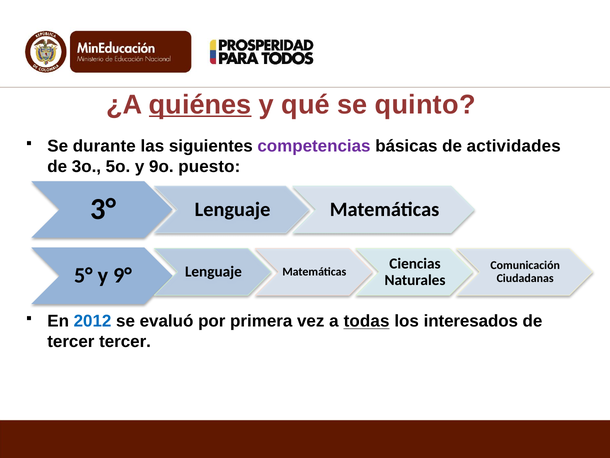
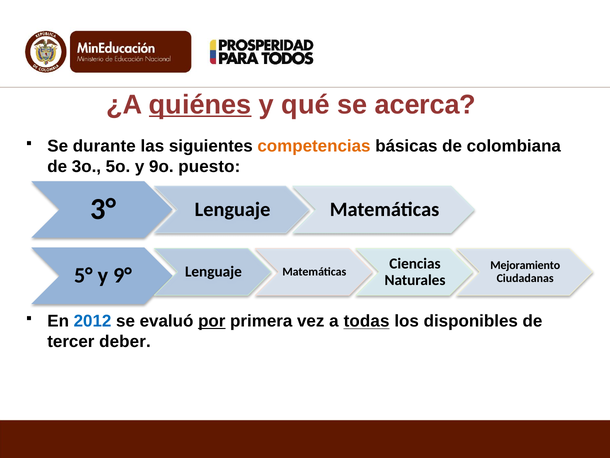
quinto: quinto -> acerca
competencias colour: purple -> orange
actividades: actividades -> colombiana
Comunicación: Comunicación -> Mejoramiento
por underline: none -> present
interesados: interesados -> disponibles
tercer tercer: tercer -> deber
